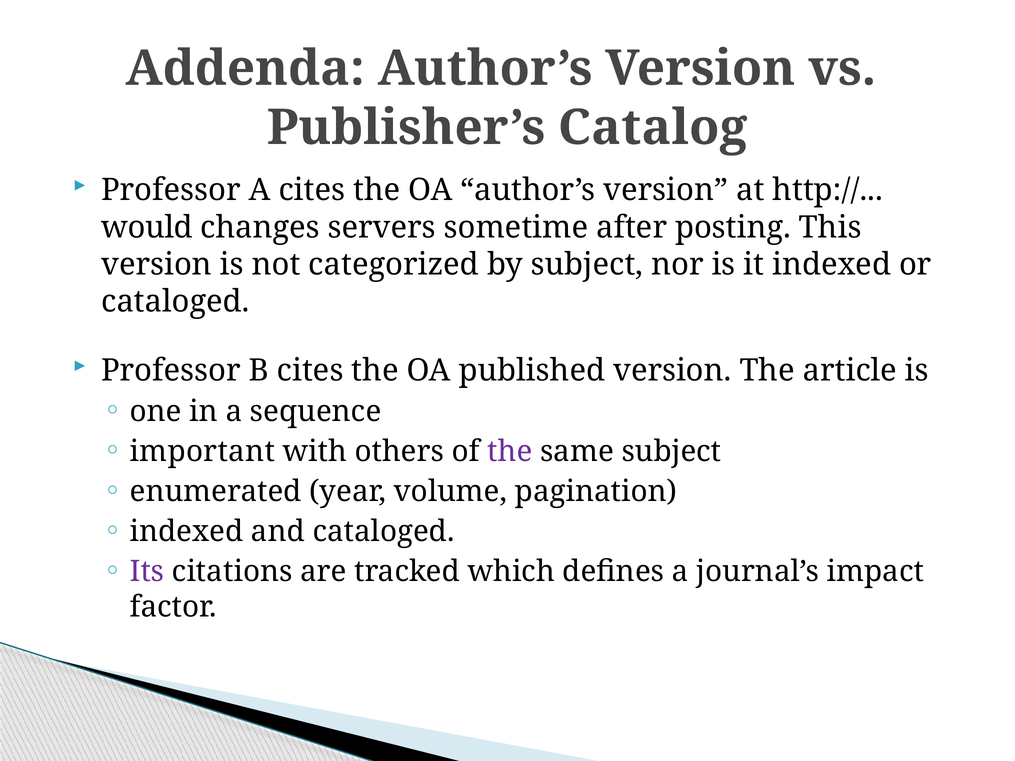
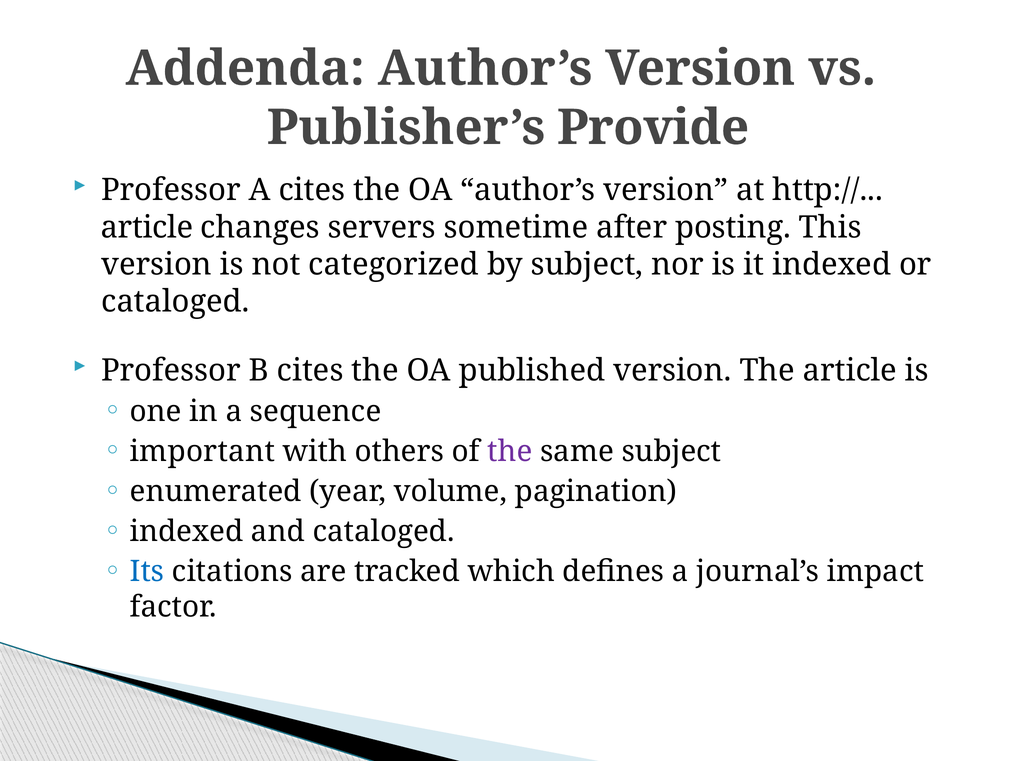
Catalog: Catalog -> Provide
would at (147, 227): would -> article
Its colour: purple -> blue
